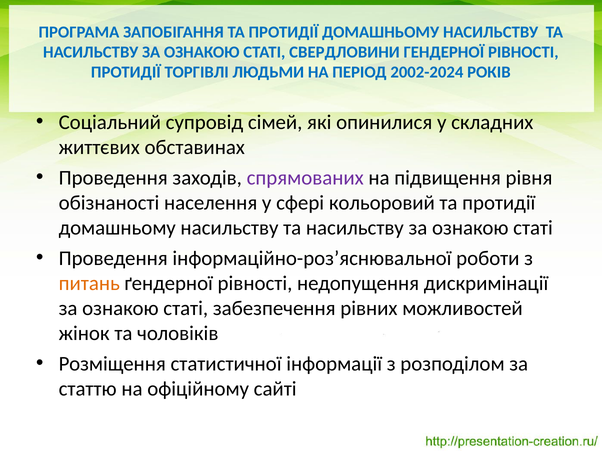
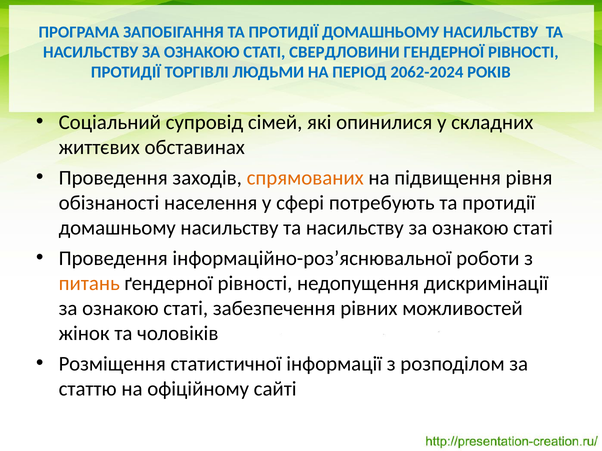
2002-2024: 2002-2024 -> 2062-2024
спрямованих colour: purple -> orange
кольоровий: кольоровий -> потребують
